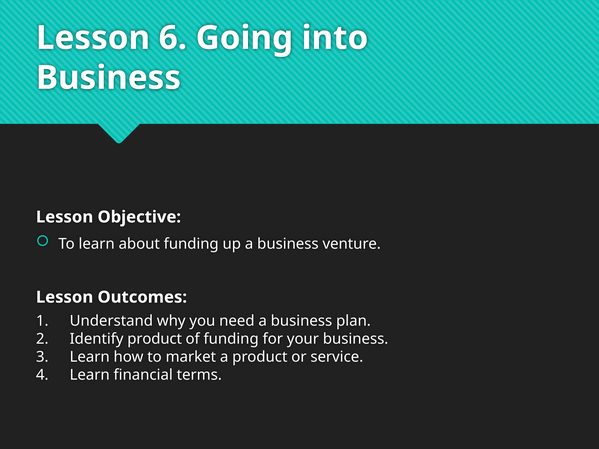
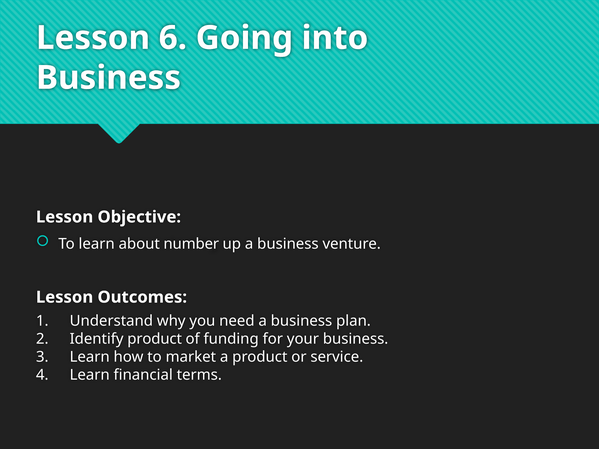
about funding: funding -> number
